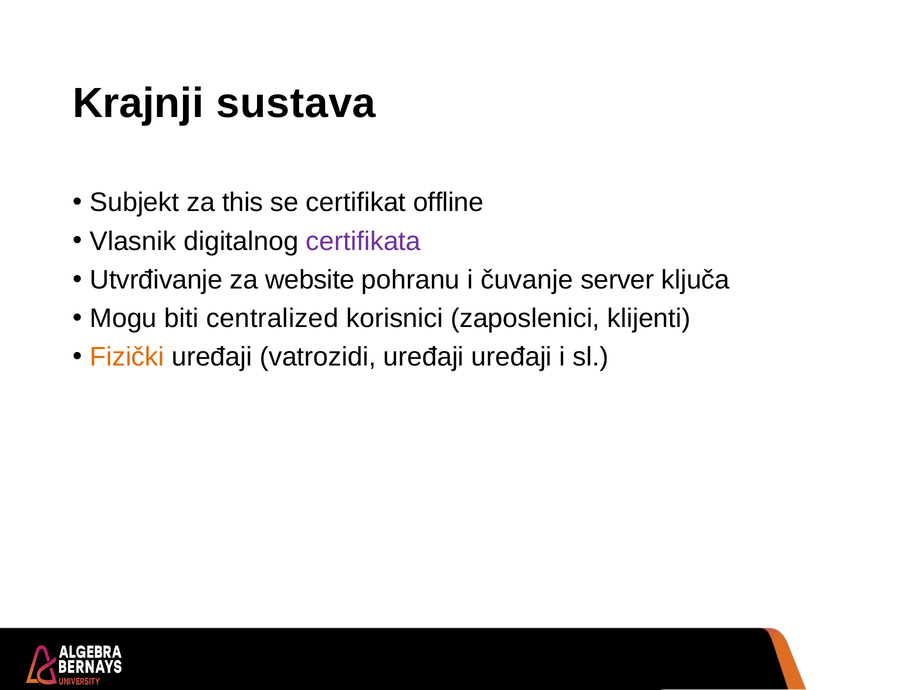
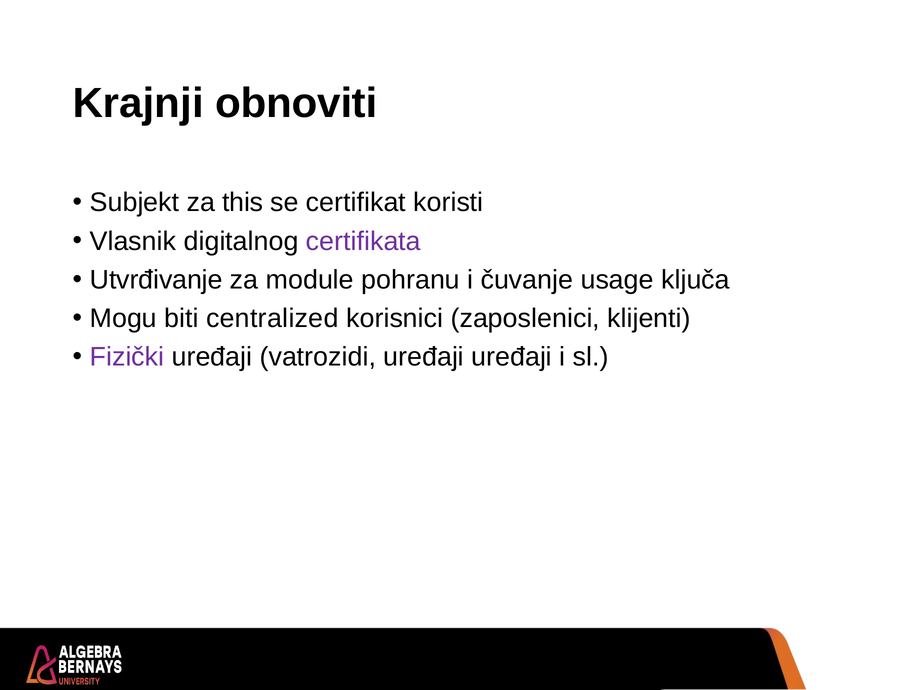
sustava: sustava -> obnoviti
offline: offline -> koristi
website: website -> module
server: server -> usage
Fizički colour: orange -> purple
